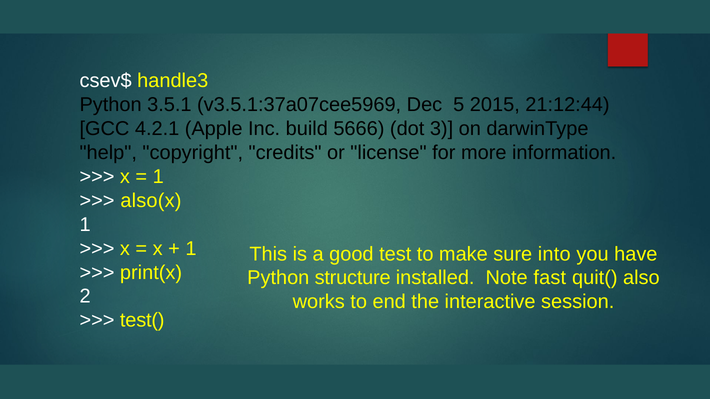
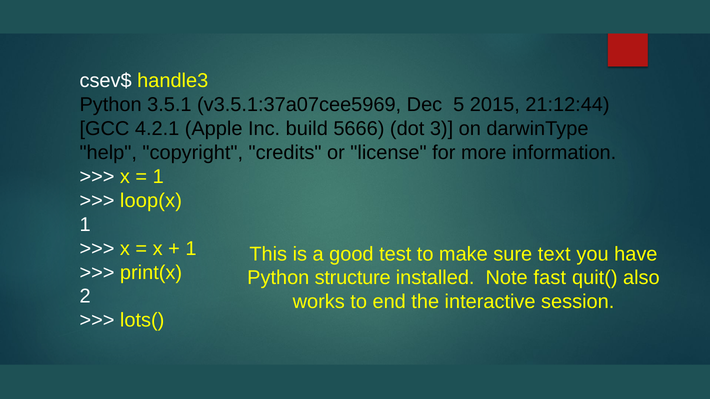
also(x: also(x -> loop(x
into: into -> text
test(: test( -> lots(
